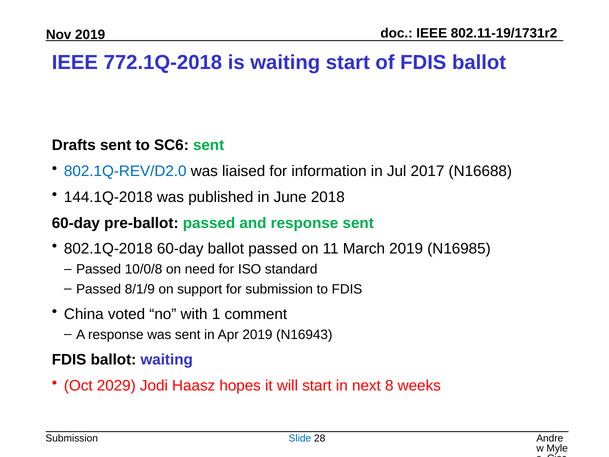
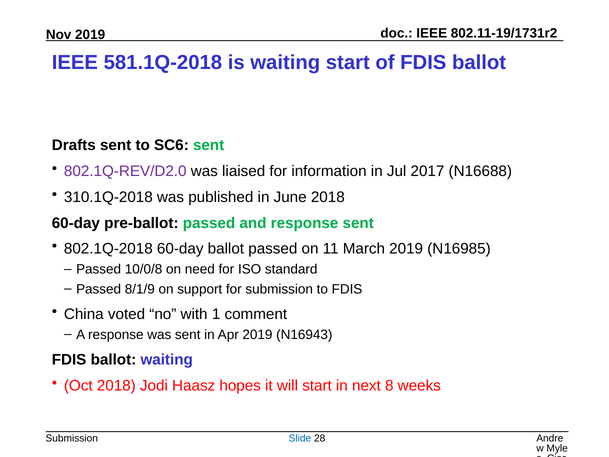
772.1Q-2018: 772.1Q-2018 -> 581.1Q-2018
802.1Q-REV/D2.0 colour: blue -> purple
144.1Q-2018: 144.1Q-2018 -> 310.1Q-2018
Oct 2029: 2029 -> 2018
